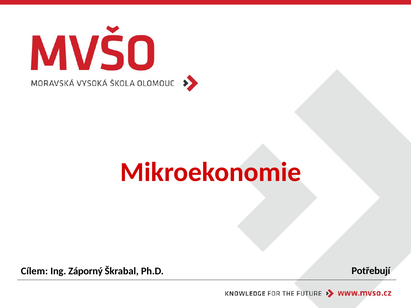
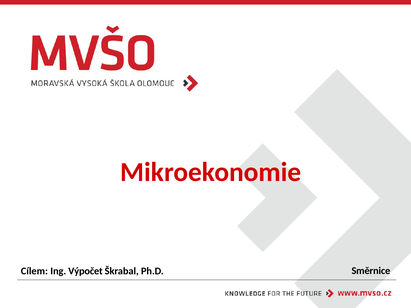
Záporný: Záporný -> Výpočet
Potřebují: Potřebují -> Směrnice
